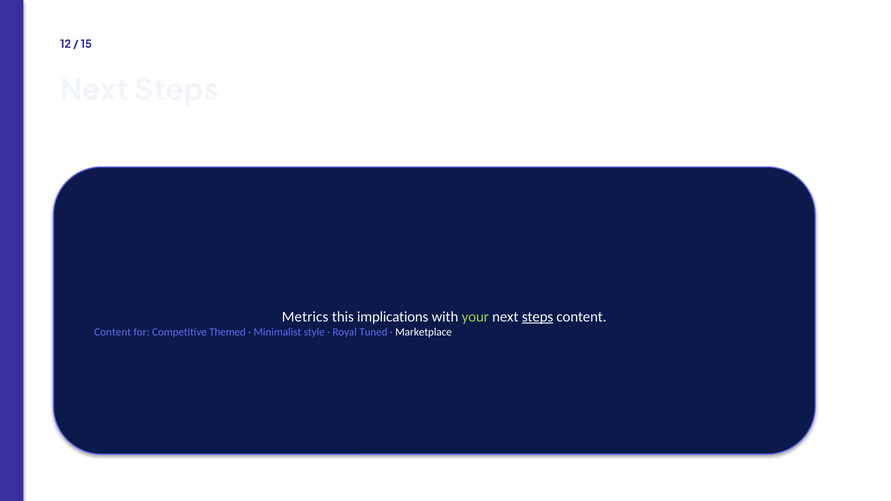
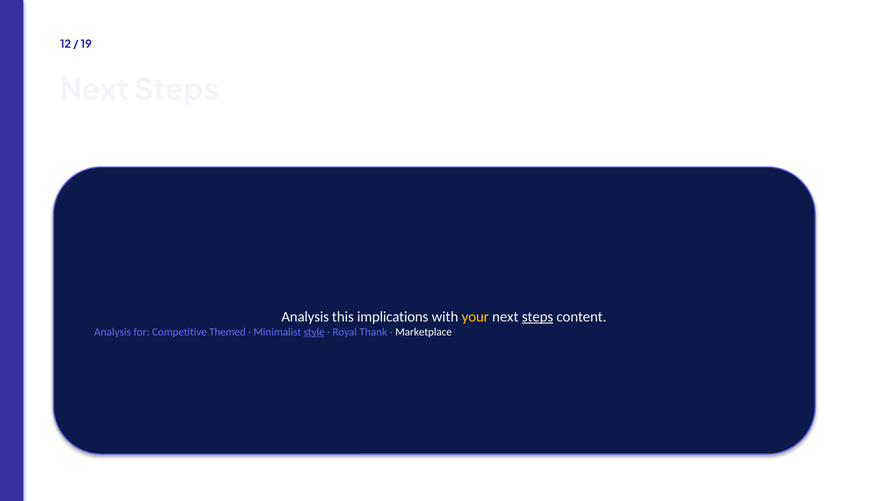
15: 15 -> 19
Metrics at (305, 317): Metrics -> Analysis
your colour: light green -> yellow
Content at (113, 332): Content -> Analysis
style underline: none -> present
Tuned: Tuned -> Thank
